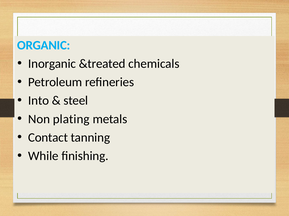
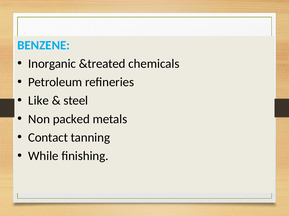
ORGANIC: ORGANIC -> BENZENE
Into: Into -> Like
plating: plating -> packed
